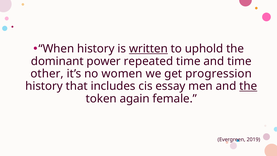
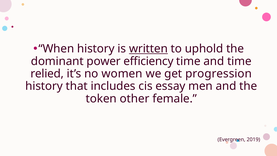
repeated: repeated -> efficiency
other: other -> relied
the at (248, 86) underline: present -> none
again: again -> other
